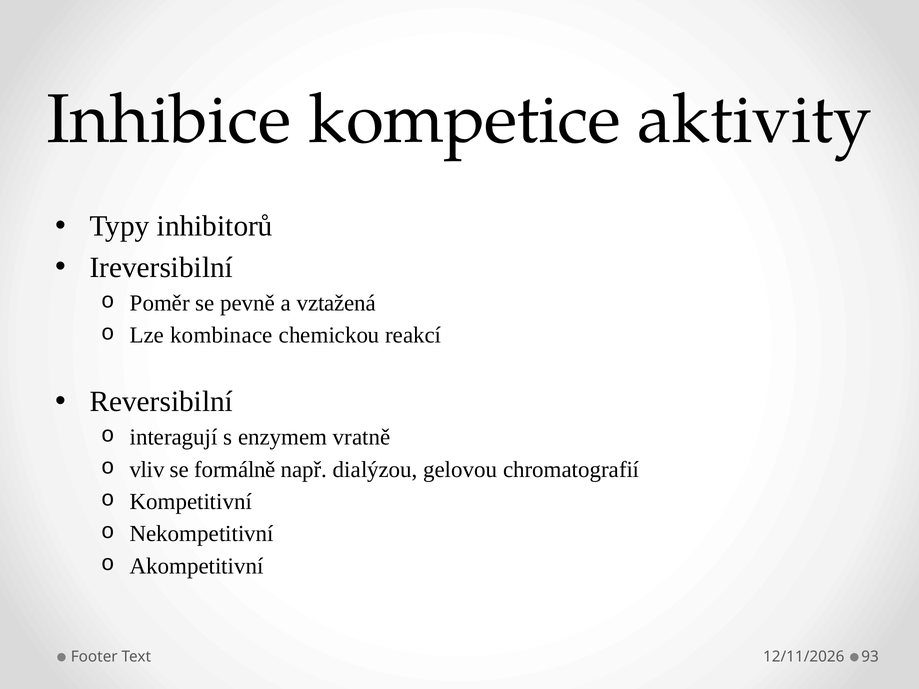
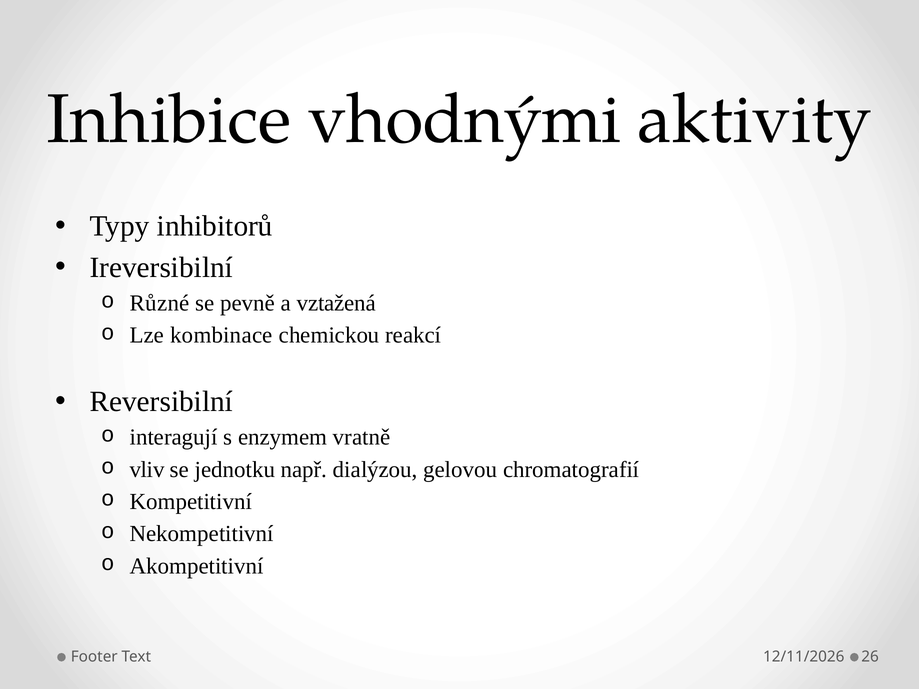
kompetice: kompetice -> vhodnými
Poměr: Poměr -> Různé
formálně: formálně -> jednotku
93: 93 -> 26
